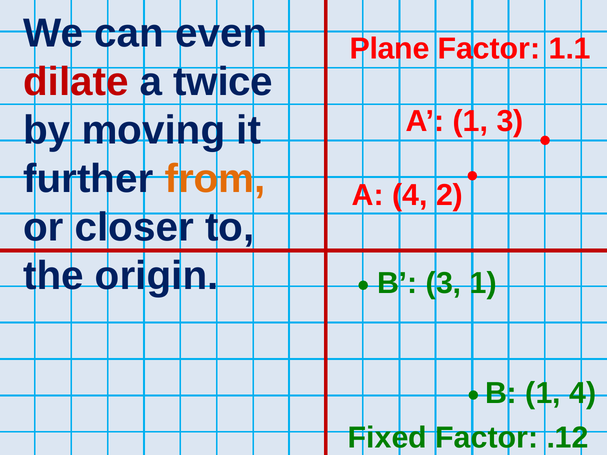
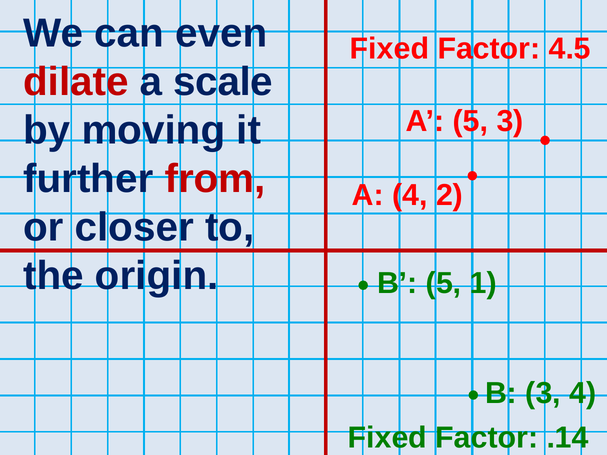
Plane at (390, 49): Plane -> Fixed
1.1: 1.1 -> 4.5
twice: twice -> scale
A 1: 1 -> 5
from colour: orange -> red
B 3: 3 -> 5
B 1: 1 -> 3
.12: .12 -> .14
